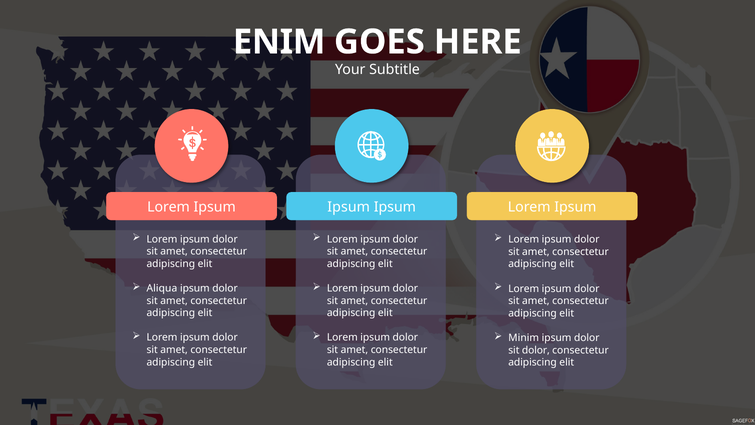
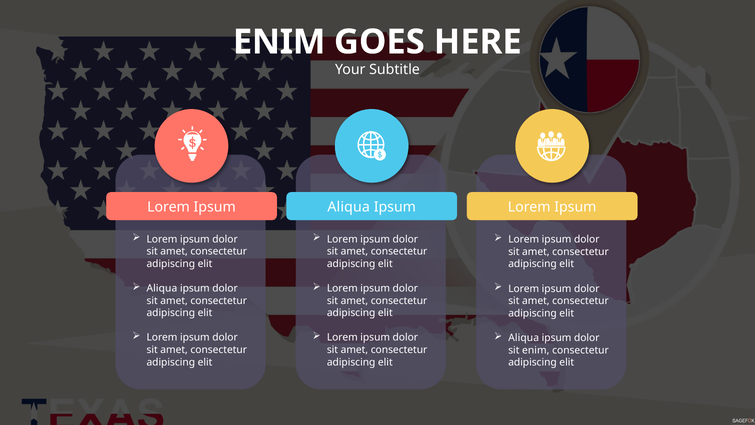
Lorem Ipsum Ipsum: Ipsum -> Aliqua
Minim at (524, 338): Minim -> Aliqua
sit dolor: dolor -> enim
